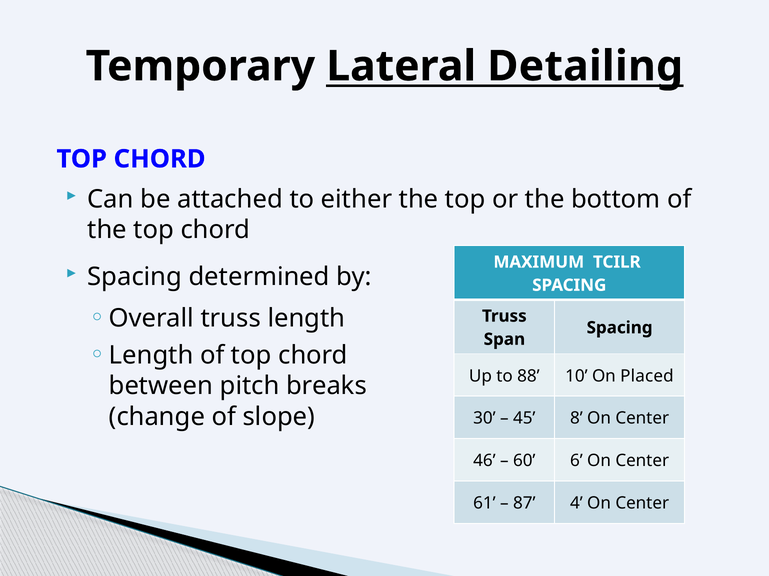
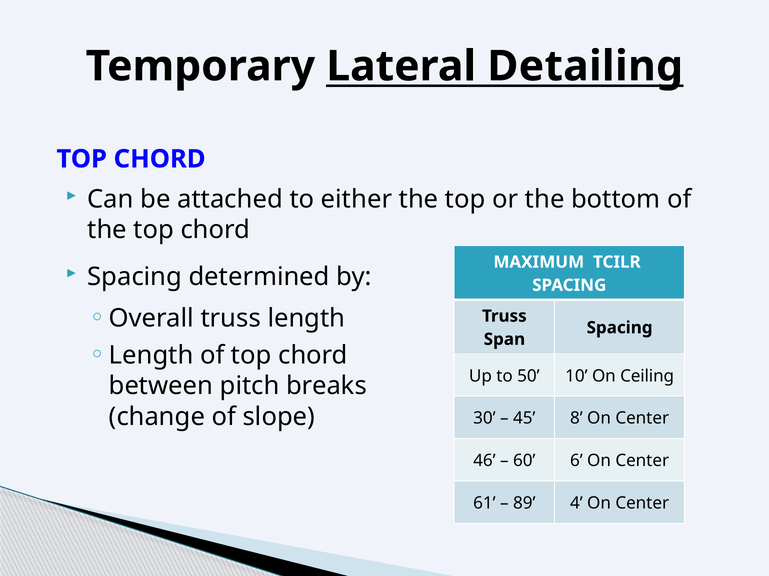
88: 88 -> 50
Placed: Placed -> Ceiling
87: 87 -> 89
